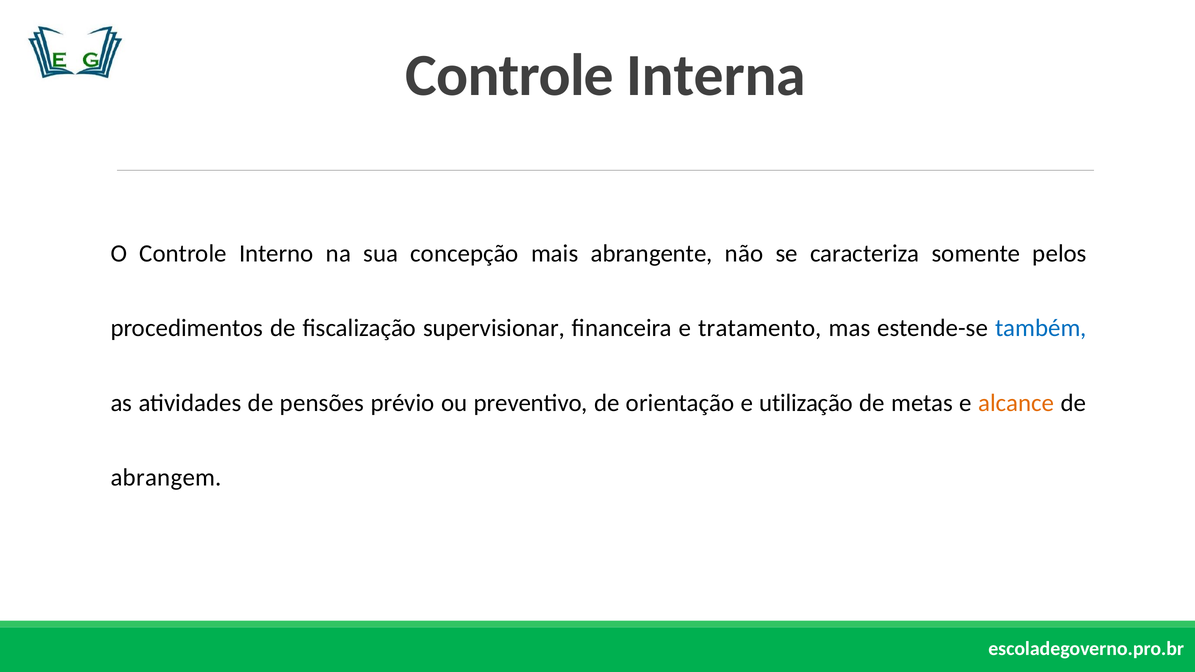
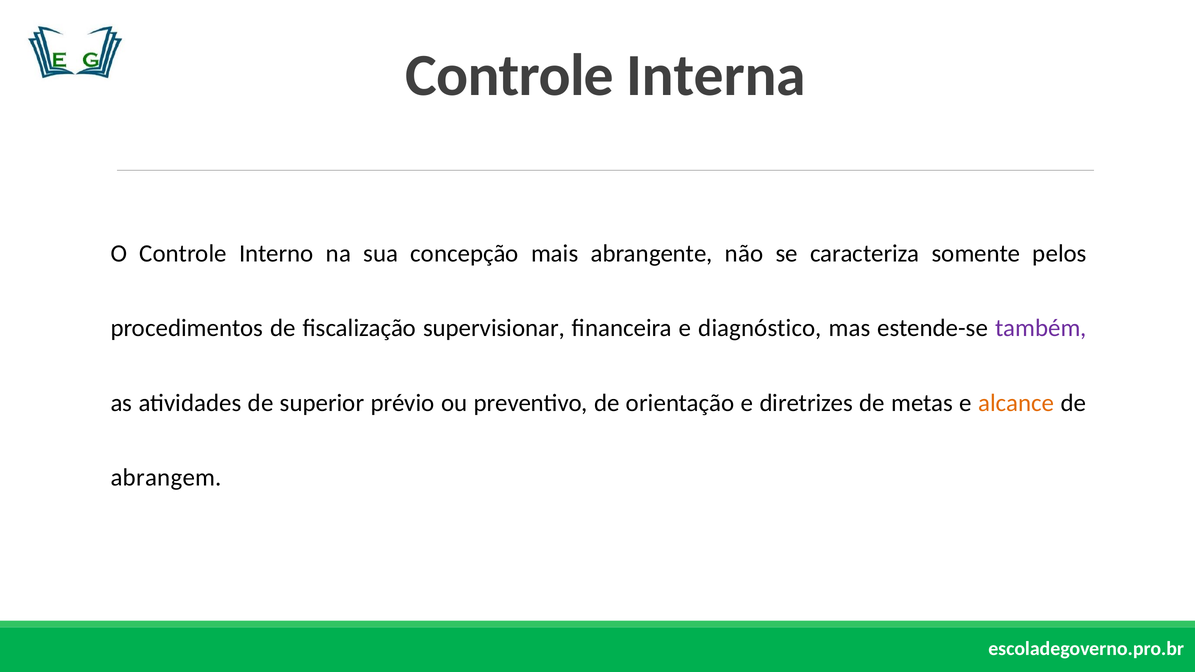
tratamento: tratamento -> diagnóstico
também colour: blue -> purple
pensões: pensões -> superior
utilização: utilização -> diretrizes
